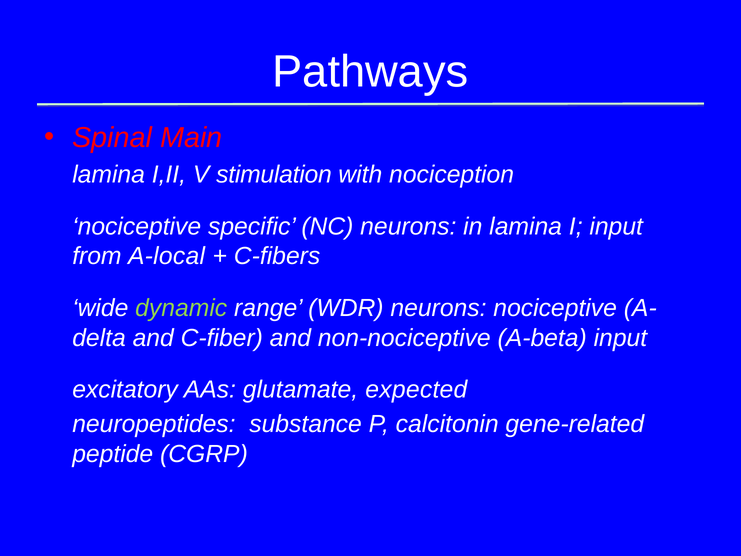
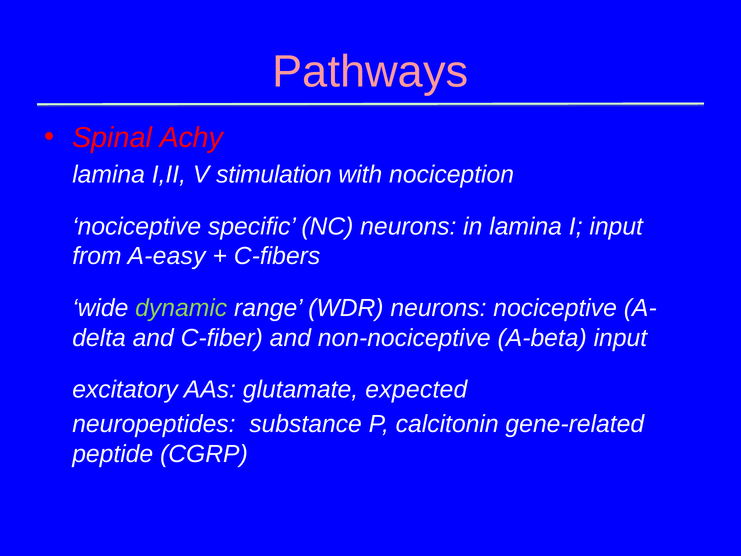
Pathways colour: white -> pink
Main: Main -> Achy
A-local: A-local -> A-easy
